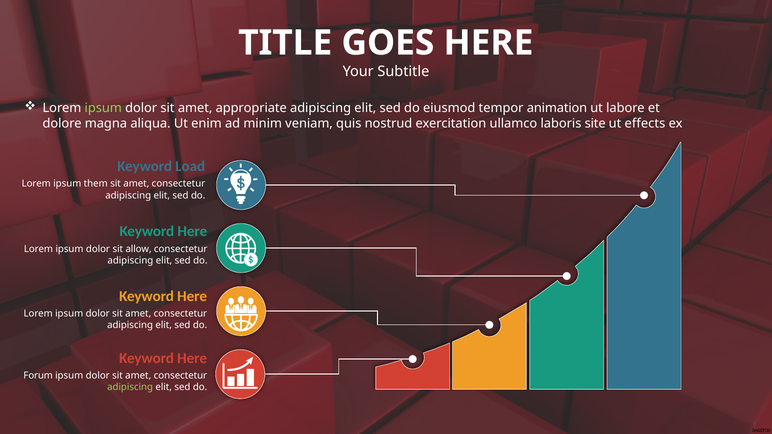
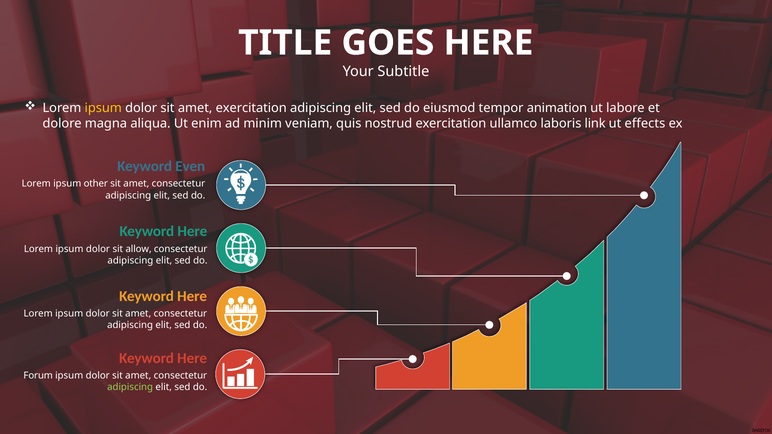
ipsum at (103, 108) colour: light green -> yellow
amet appropriate: appropriate -> exercitation
site: site -> link
Load: Load -> Even
them: them -> other
